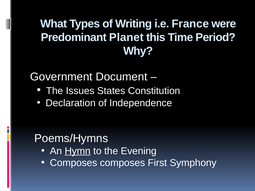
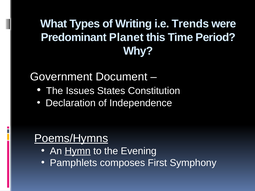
France: France -> Trends
Poems/Hymns underline: none -> present
Composes at (74, 163): Composes -> Pamphlets
